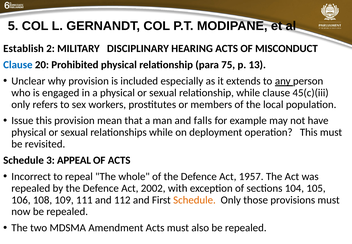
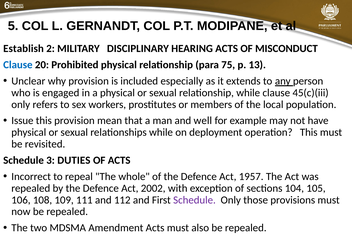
falls: falls -> well
APPEAL: APPEAL -> DUTIES
Schedule at (194, 200) colour: orange -> purple
